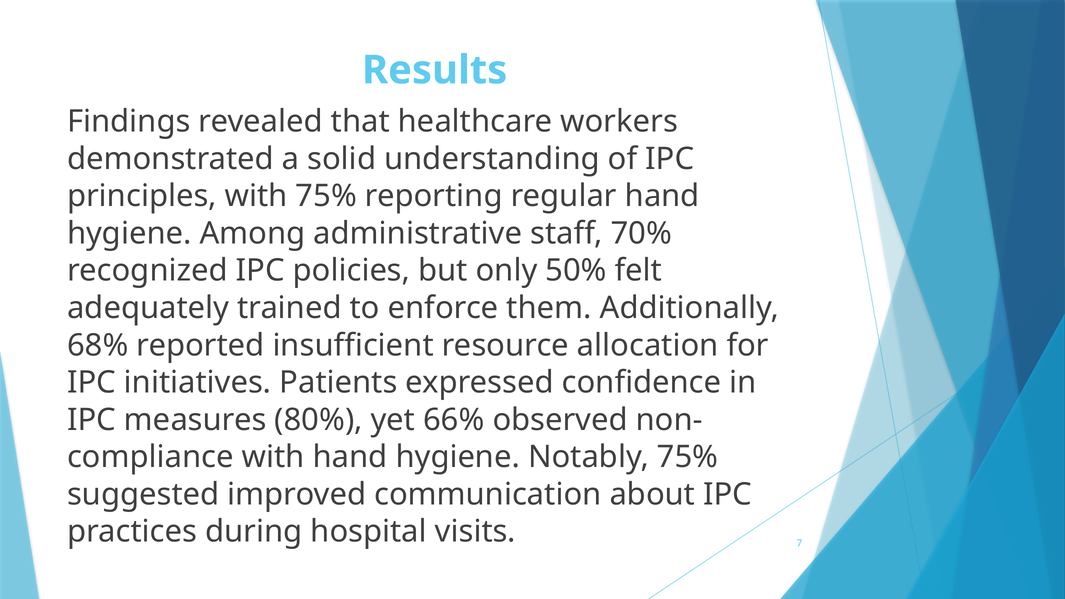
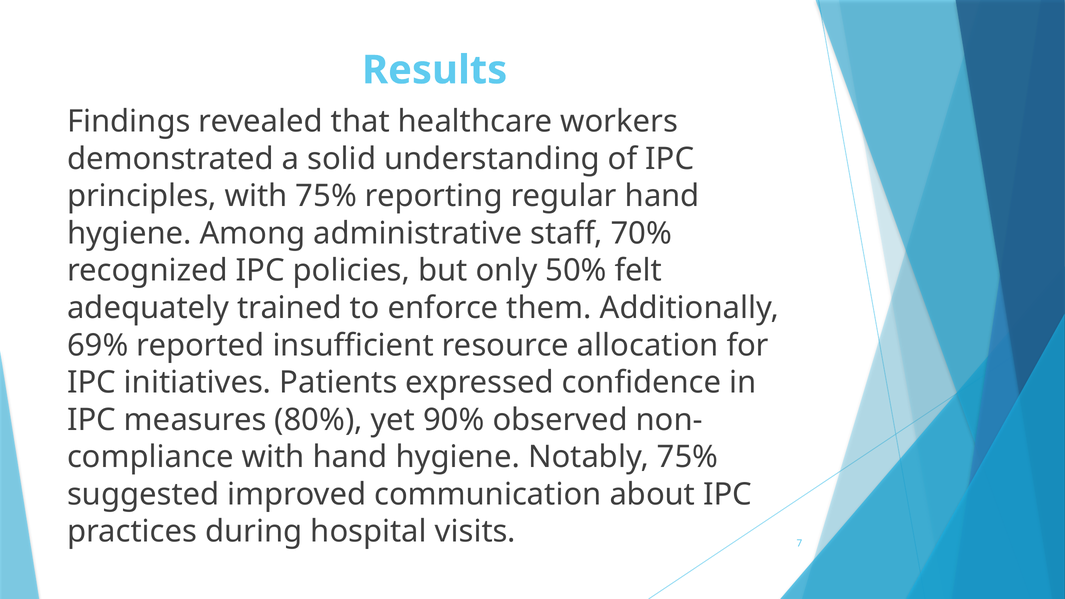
68%: 68% -> 69%
66%: 66% -> 90%
